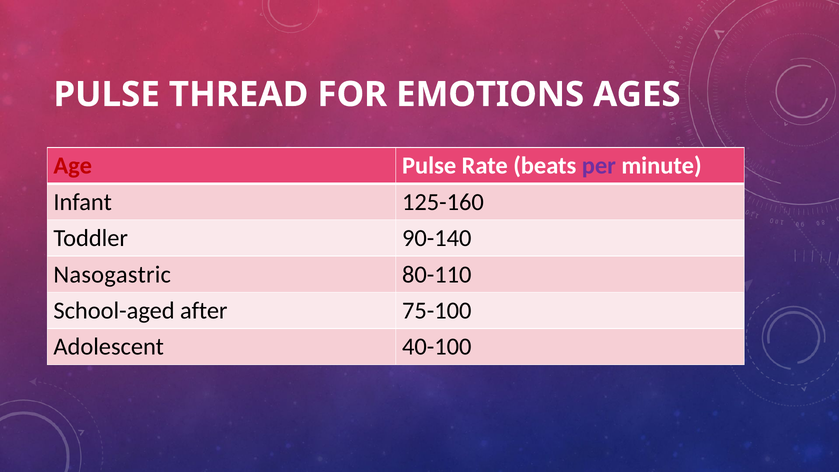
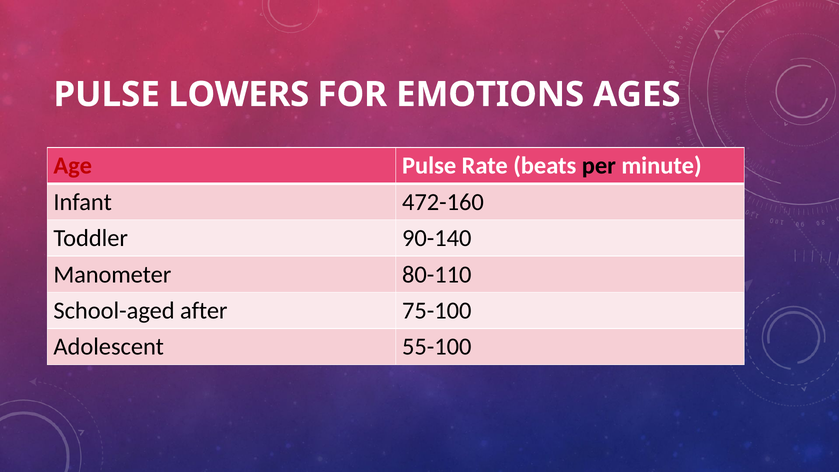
THREAD: THREAD -> LOWERS
per colour: purple -> black
125-160: 125-160 -> 472-160
Nasogastric: Nasogastric -> Manometer
40-100: 40-100 -> 55-100
